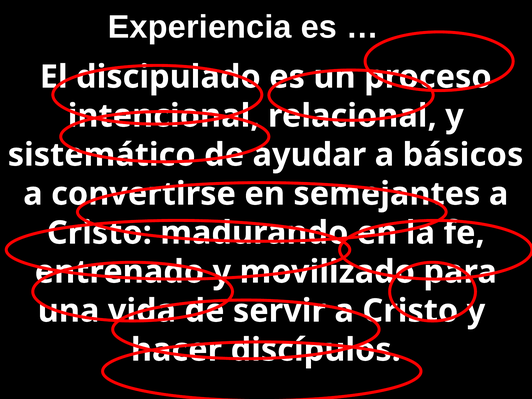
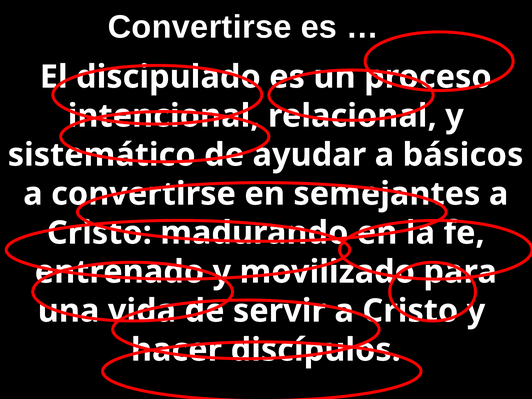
Experiencia at (200, 27): Experiencia -> Convertirse
